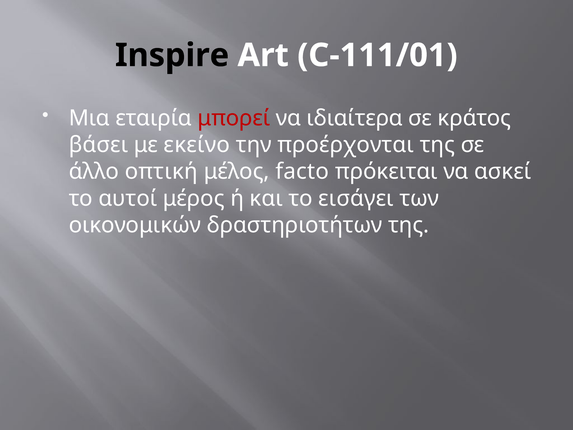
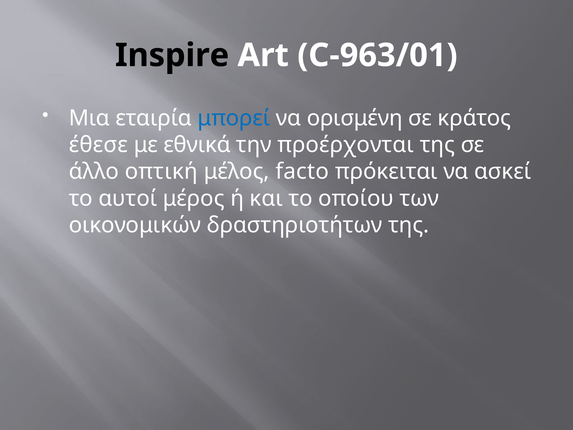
C-111/01: C-111/01 -> C-963/01
μπορεί colour: red -> blue
ιδιαίτερα: ιδιαίτερα -> ορισμένη
βάσει: βάσει -> έθεσε
εκείνο: εκείνο -> εθνικά
εισάγει: εισάγει -> οποίου
